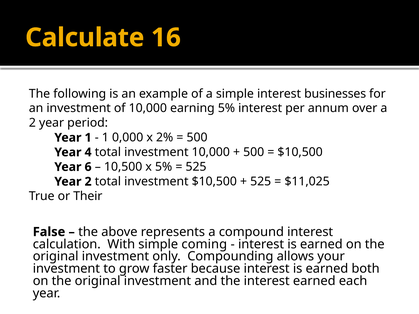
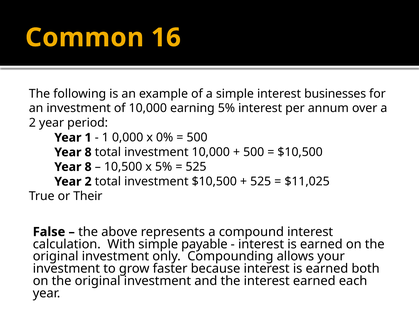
Calculate: Calculate -> Common
2%: 2% -> 0%
4 at (88, 152): 4 -> 8
6 at (88, 167): 6 -> 8
coming: coming -> payable
